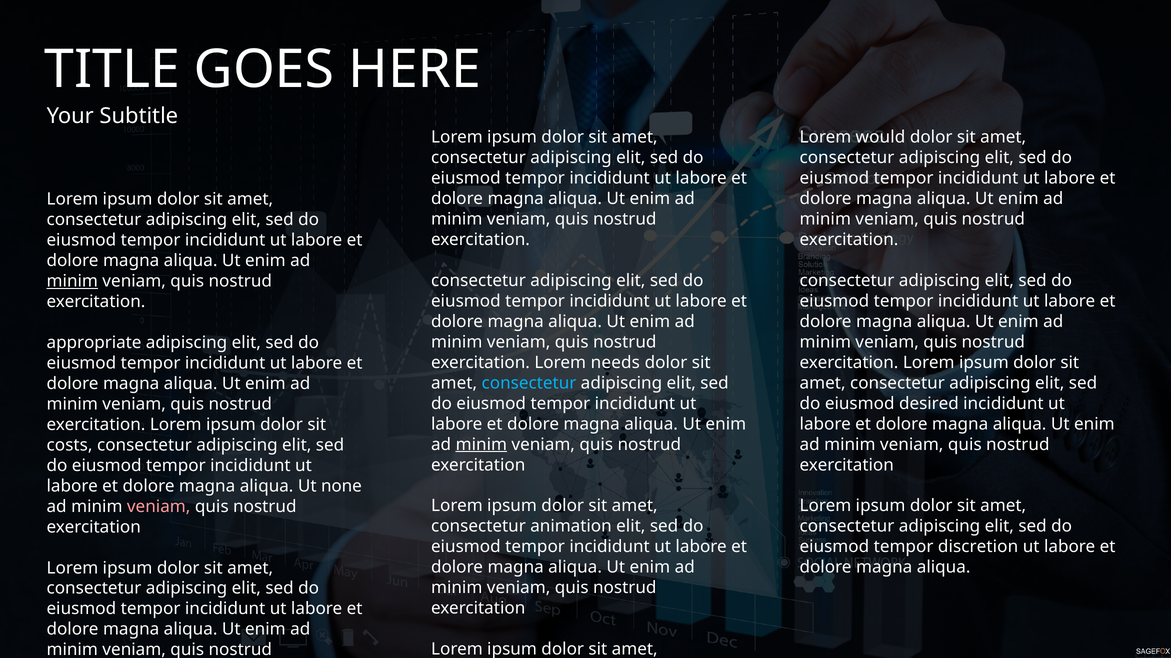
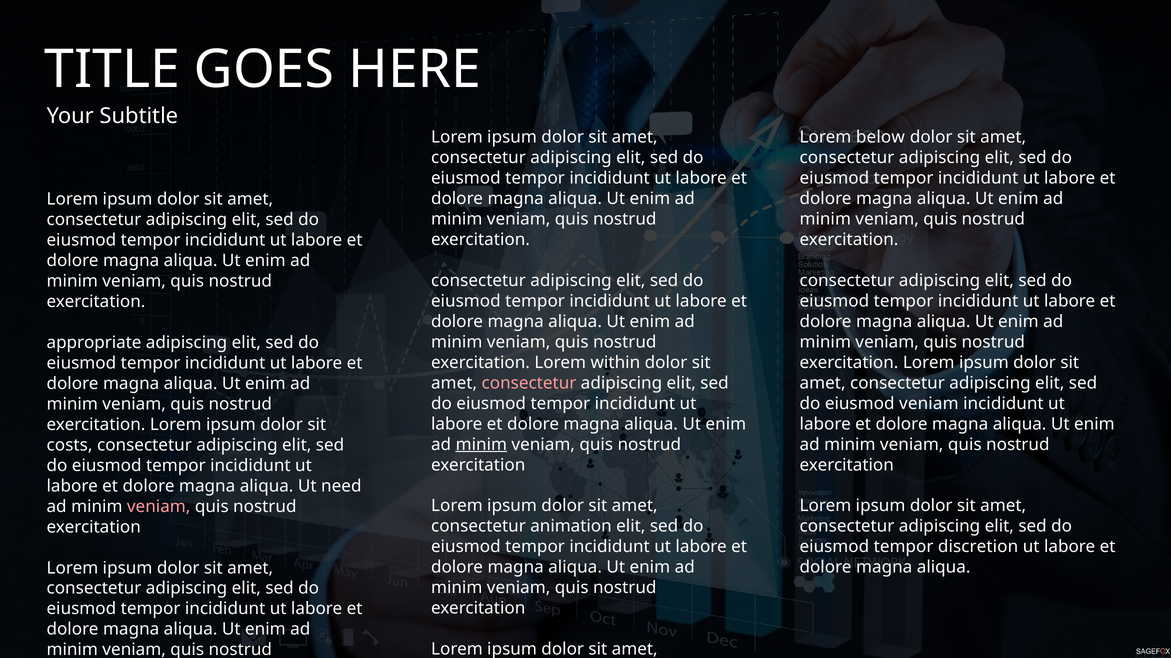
would: would -> below
minim at (72, 281) underline: present -> none
needs: needs -> within
consectetur at (529, 383) colour: light blue -> pink
eiusmod desired: desired -> veniam
none: none -> need
